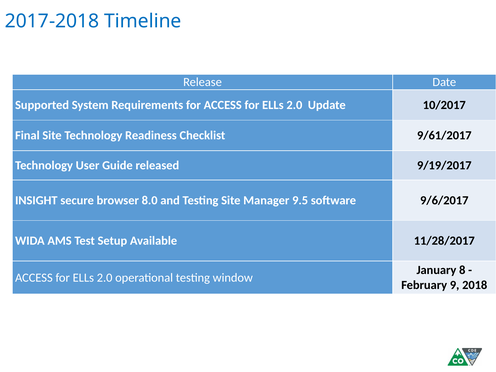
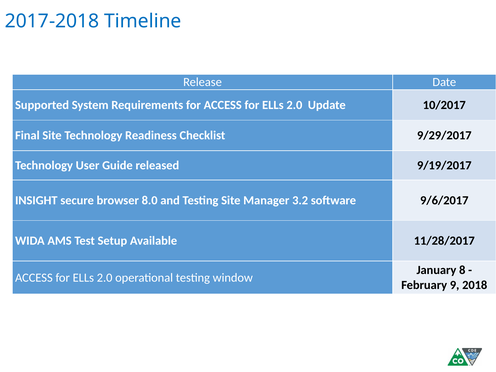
9/61/2017: 9/61/2017 -> 9/29/2017
9.5: 9.5 -> 3.2
